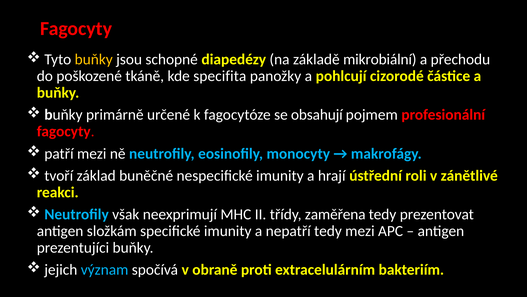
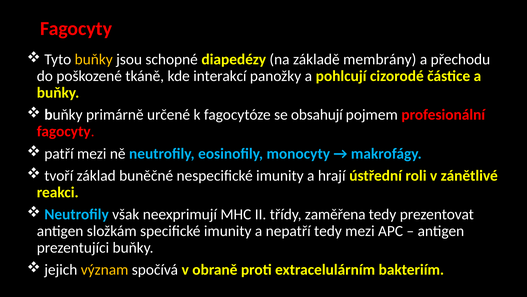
mikrobiální: mikrobiální -> membrány
specifita: specifita -> interakcí
význam colour: light blue -> yellow
